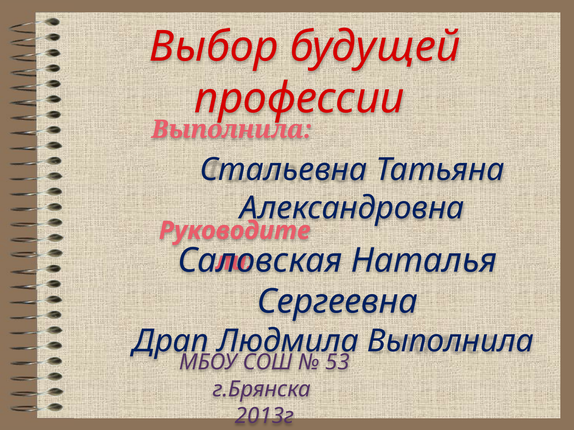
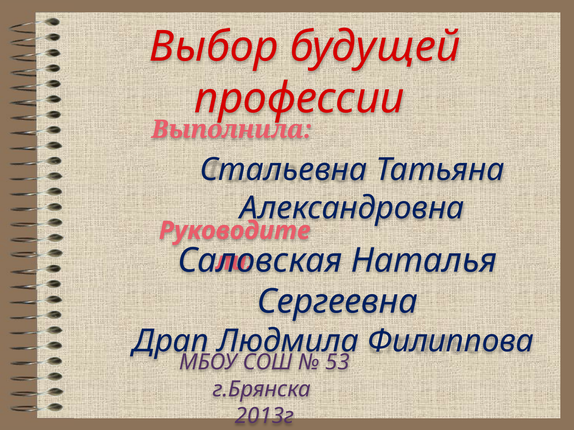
Выполнила at (450, 342): Выполнила -> Филиппова
